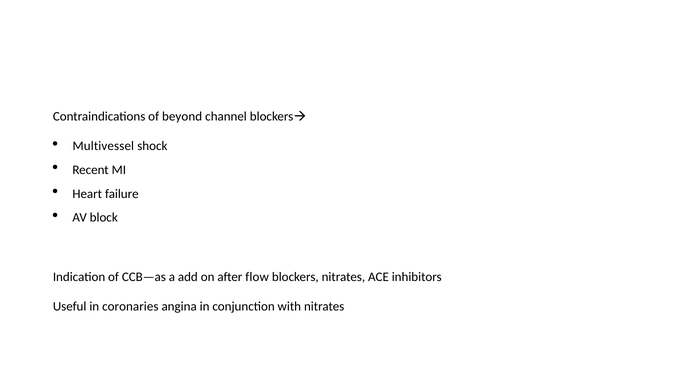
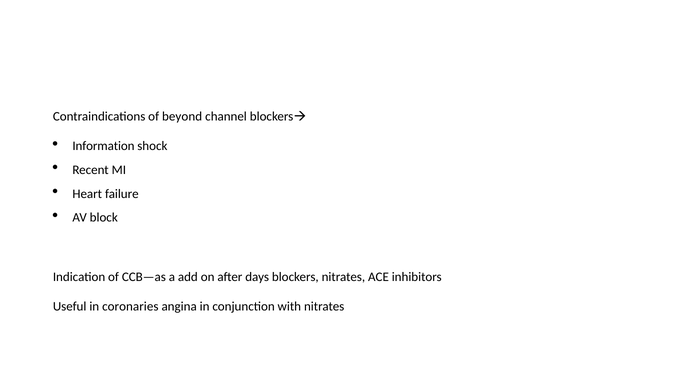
Multivessel: Multivessel -> Information
flow: flow -> days
